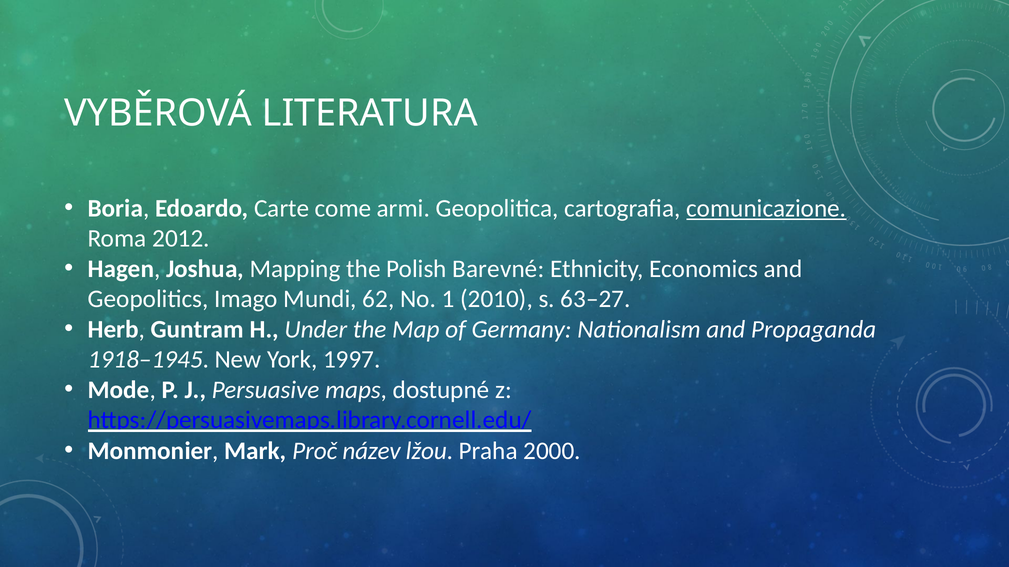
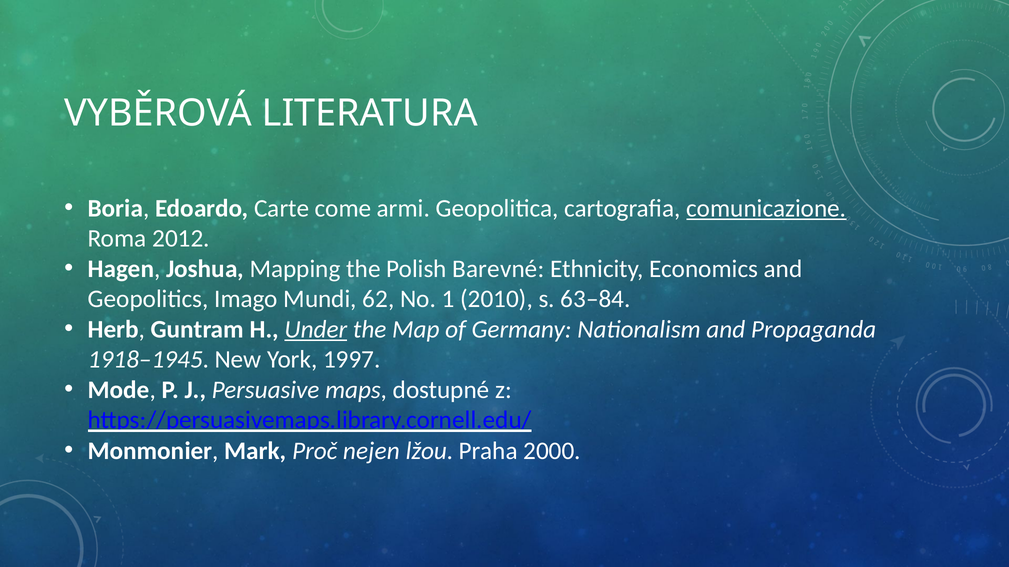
63–27: 63–27 -> 63–84
Under underline: none -> present
název: název -> nejen
